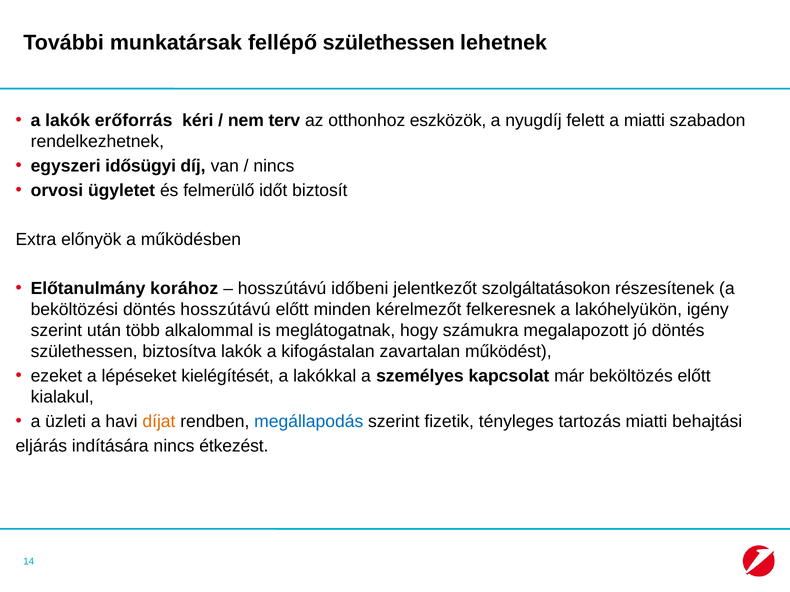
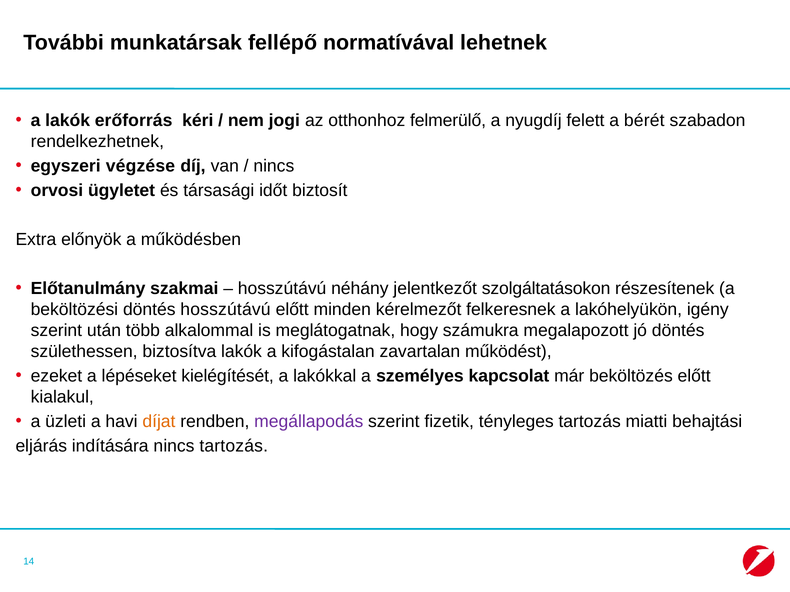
fellépő születhessen: születhessen -> normatívával
terv: terv -> jogi
eszközök: eszközök -> felmerülő
a miatti: miatti -> bérét
idősügyi: idősügyi -> végzése
felmerülő: felmerülő -> társasági
korához: korához -> szakmai
időbeni: időbeni -> néhány
megállapodás colour: blue -> purple
nincs étkezést: étkezést -> tartozás
